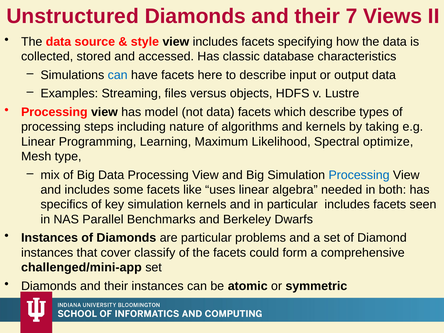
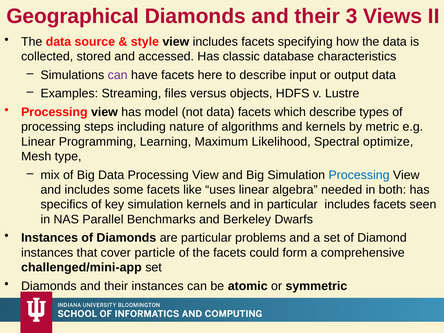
Unstructured: Unstructured -> Geographical
7: 7 -> 3
can at (118, 75) colour: blue -> purple
taking: taking -> metric
classify: classify -> particle
